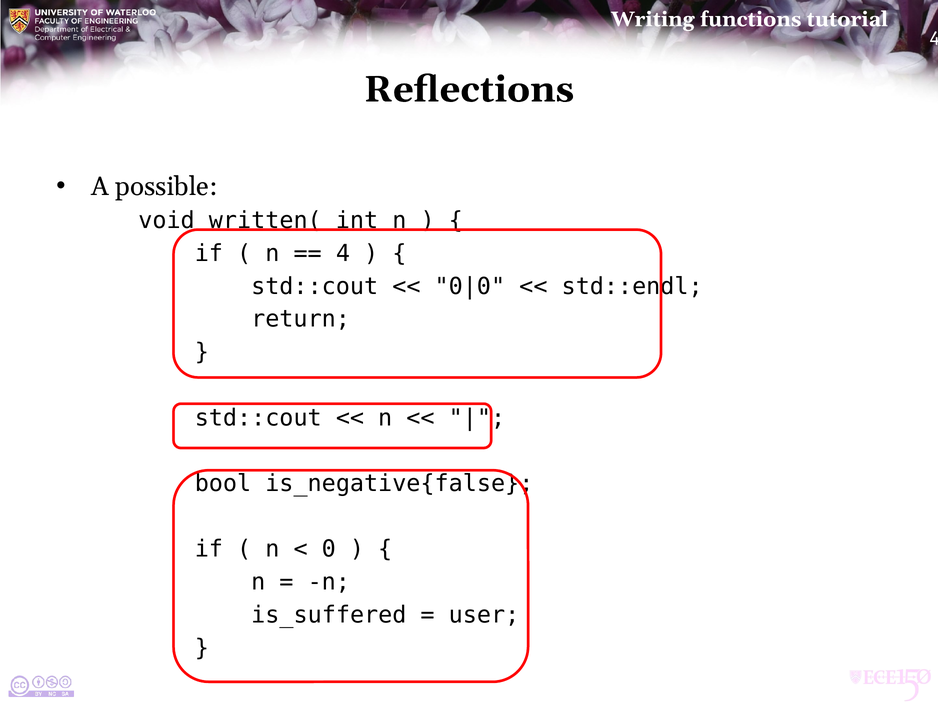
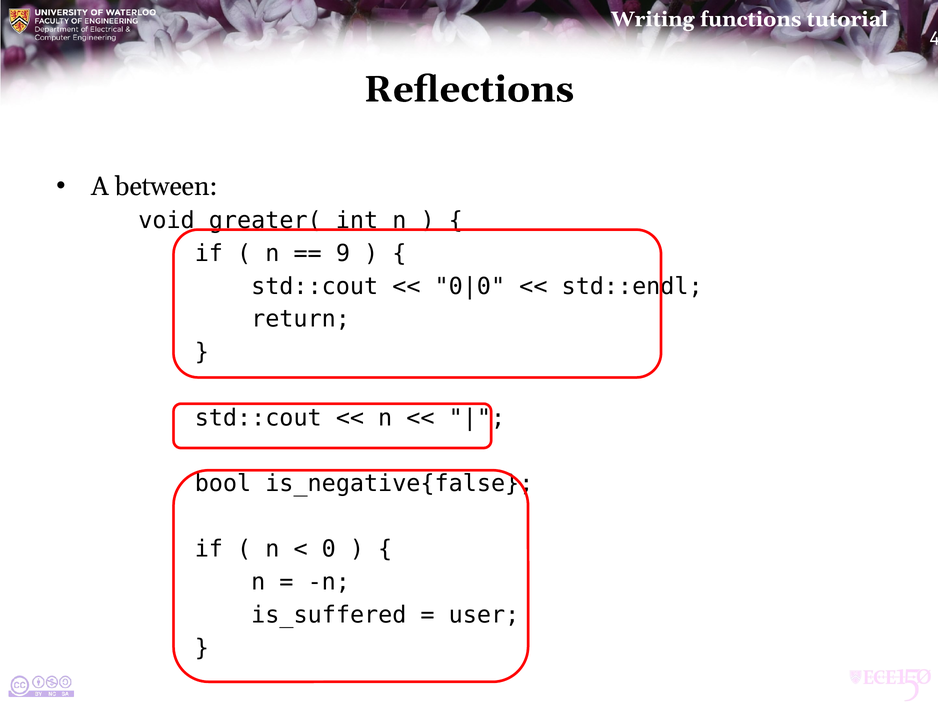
possible: possible -> between
written(: written( -> greater(
4: 4 -> 9
